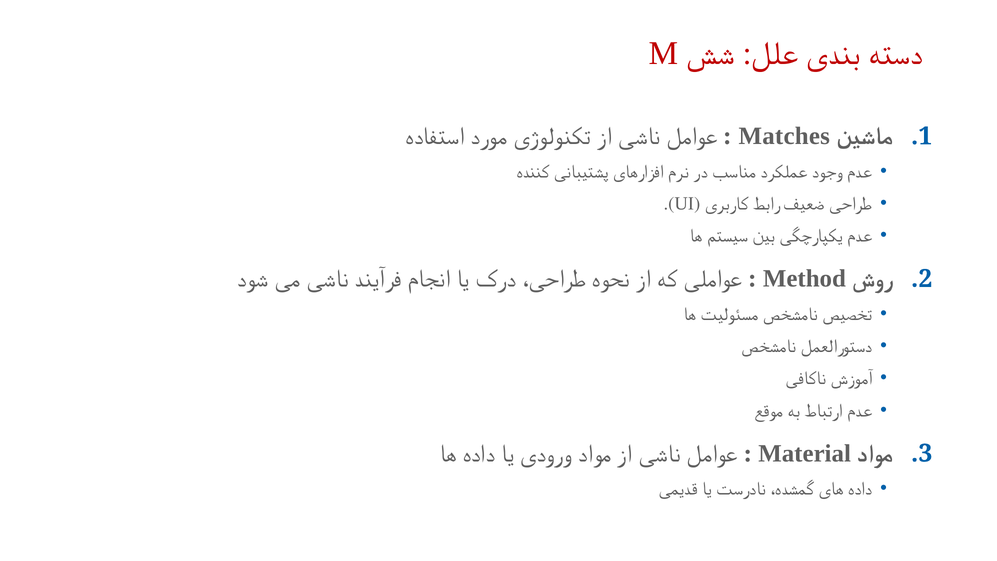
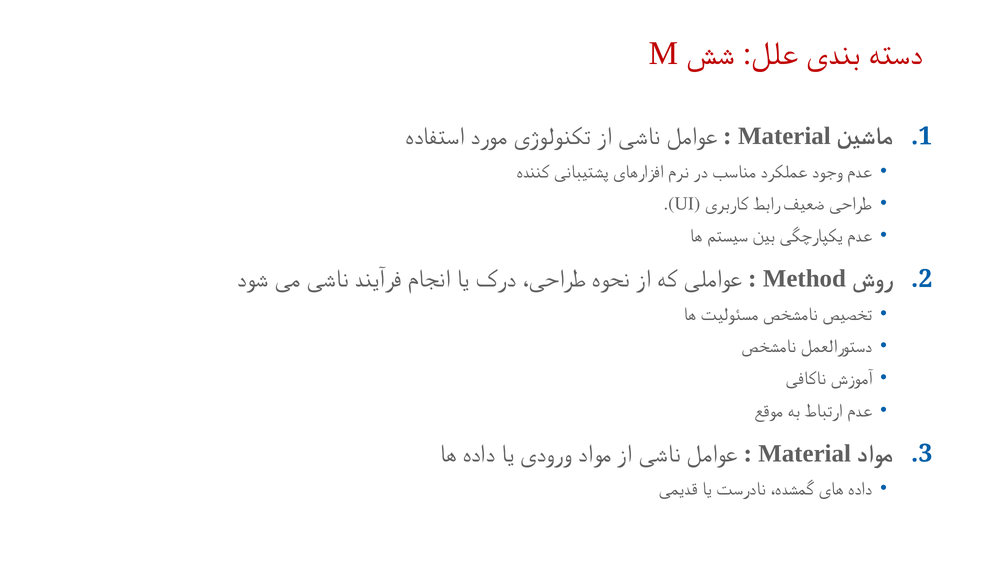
Matches at (784, 136): Matches -> Material
